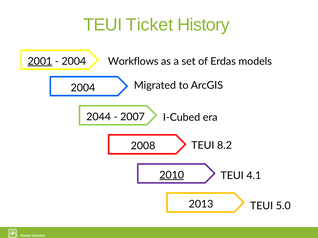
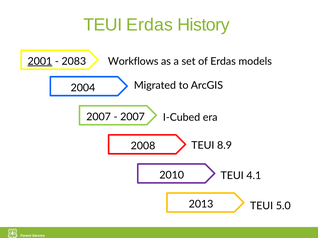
TEUI Ticket: Ticket -> Erdas
2004 at (74, 62): 2004 -> 2083
2044 at (99, 117): 2044 -> 2007
8.2: 8.2 -> 8.9
2010 underline: present -> none
